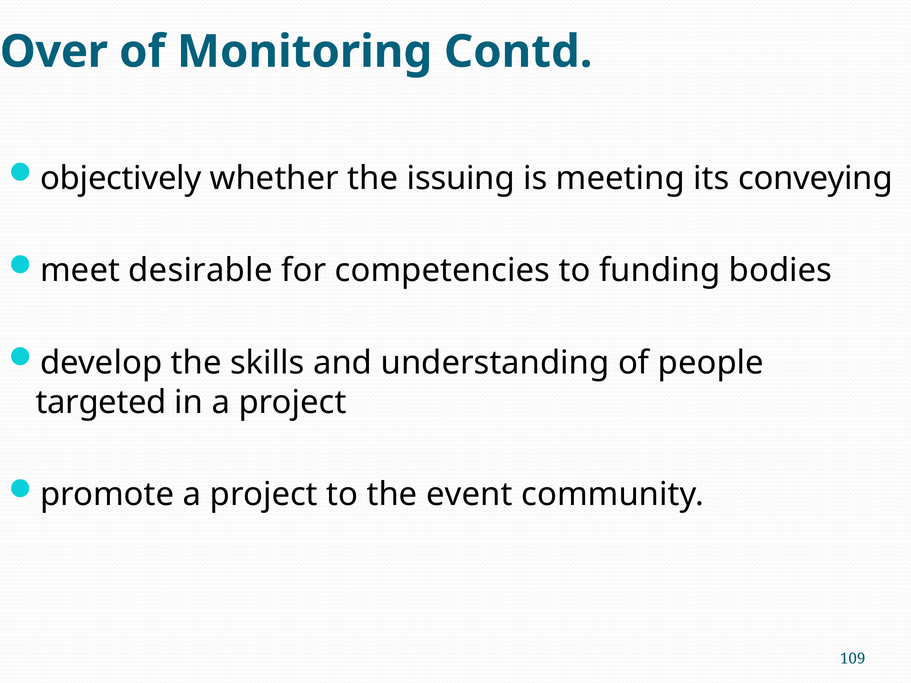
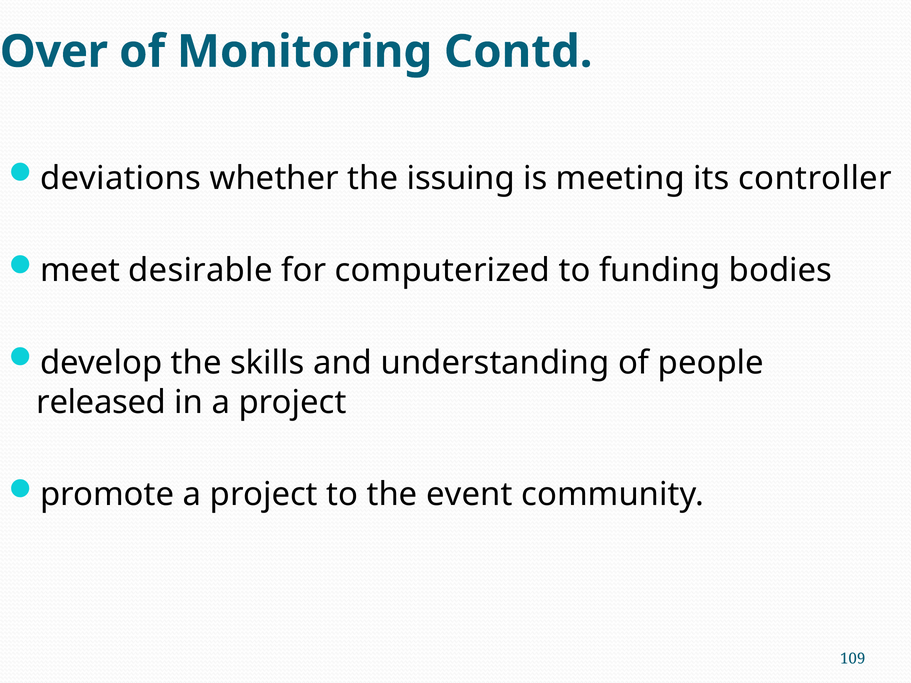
objectively: objectively -> deviations
conveying: conveying -> controller
competencies: competencies -> computerized
targeted: targeted -> released
